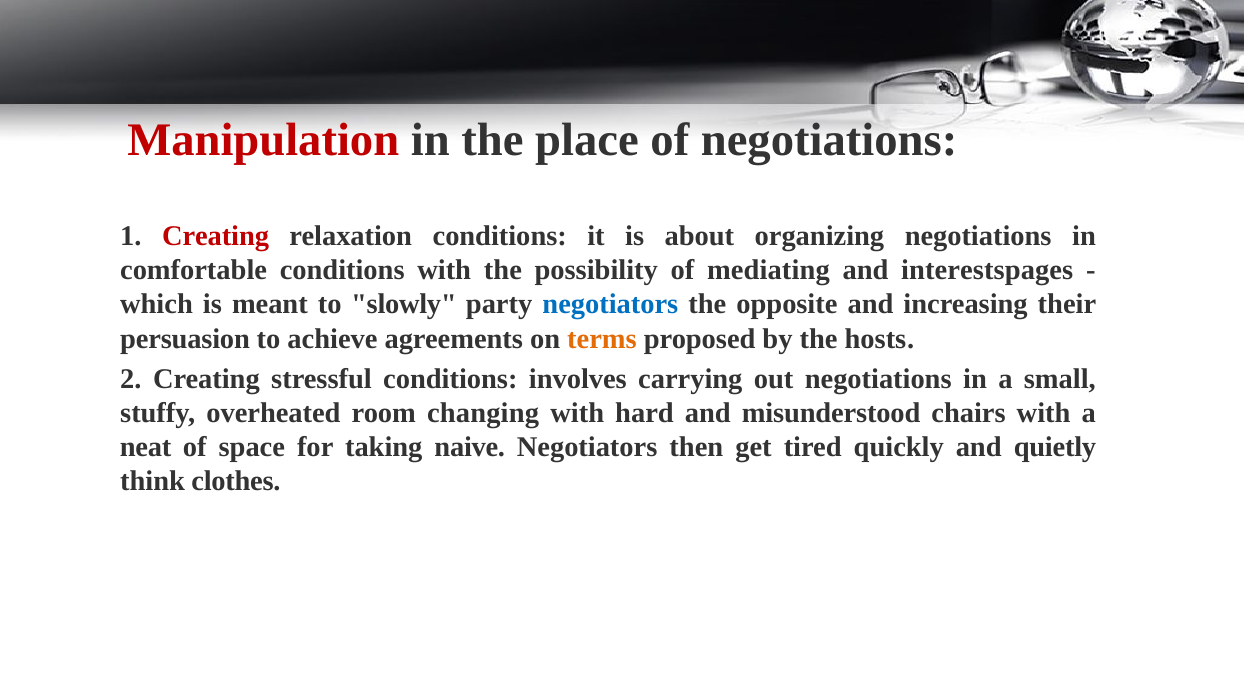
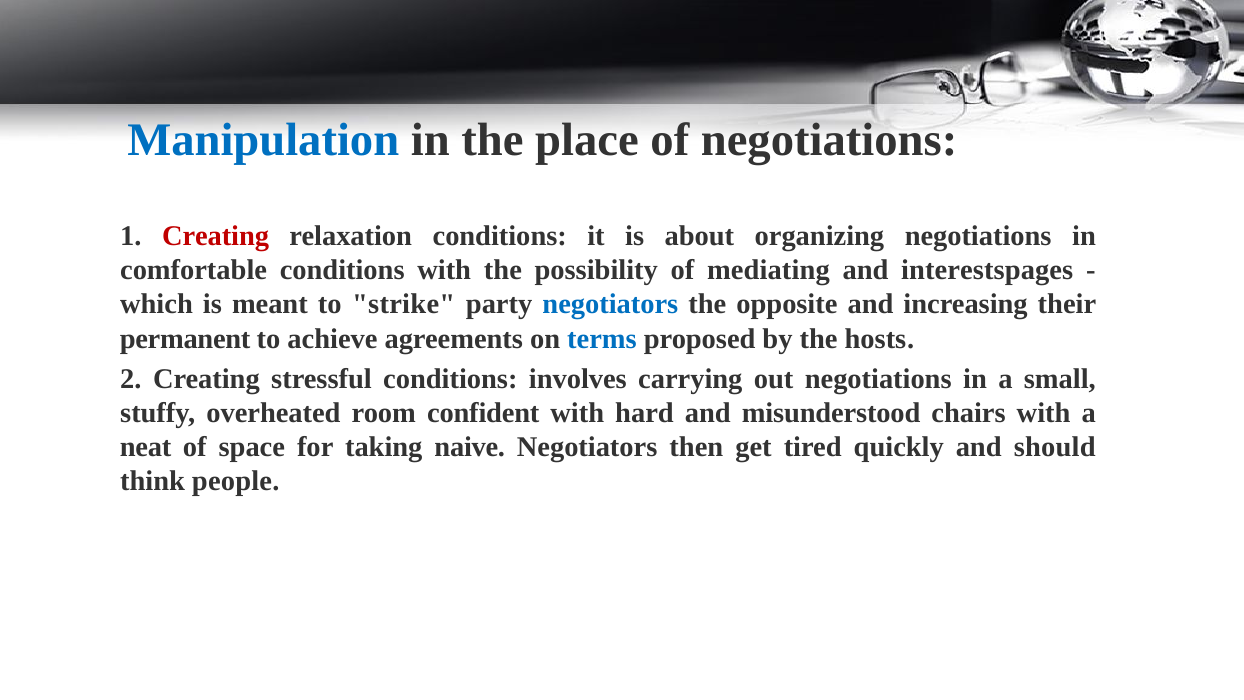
Manipulation colour: red -> blue
slowly: slowly -> strike
persuasion: persuasion -> permanent
terms colour: orange -> blue
changing: changing -> confident
quietly: quietly -> should
clothes: clothes -> people
